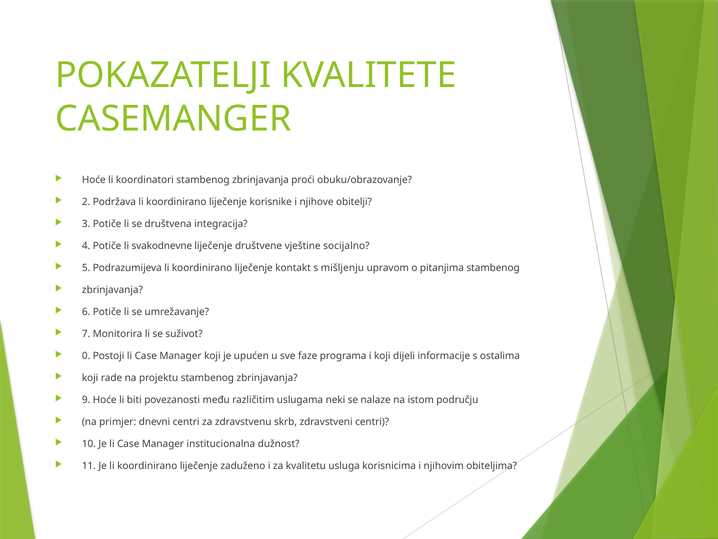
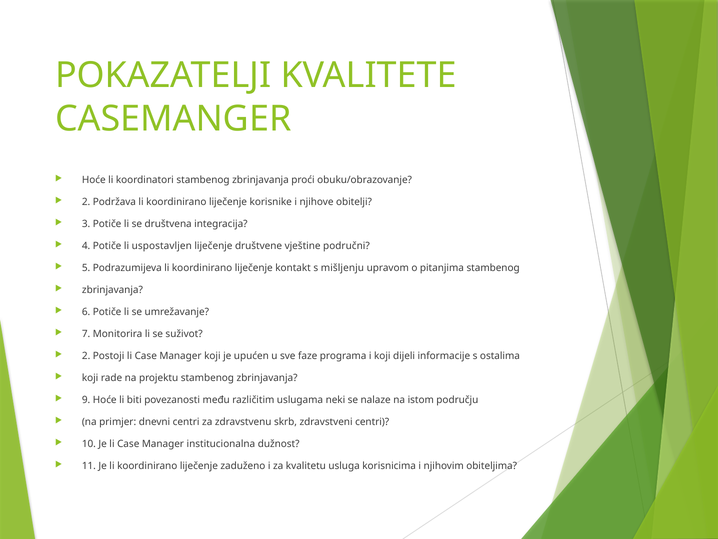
svakodnevne: svakodnevne -> uspostavljen
socijalno: socijalno -> područni
0 at (86, 356): 0 -> 2
